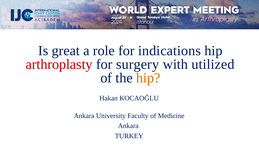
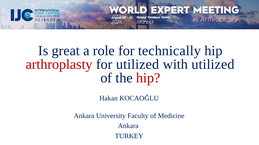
indications: indications -> technically
for surgery: surgery -> utilized
hip at (148, 78) colour: orange -> red
